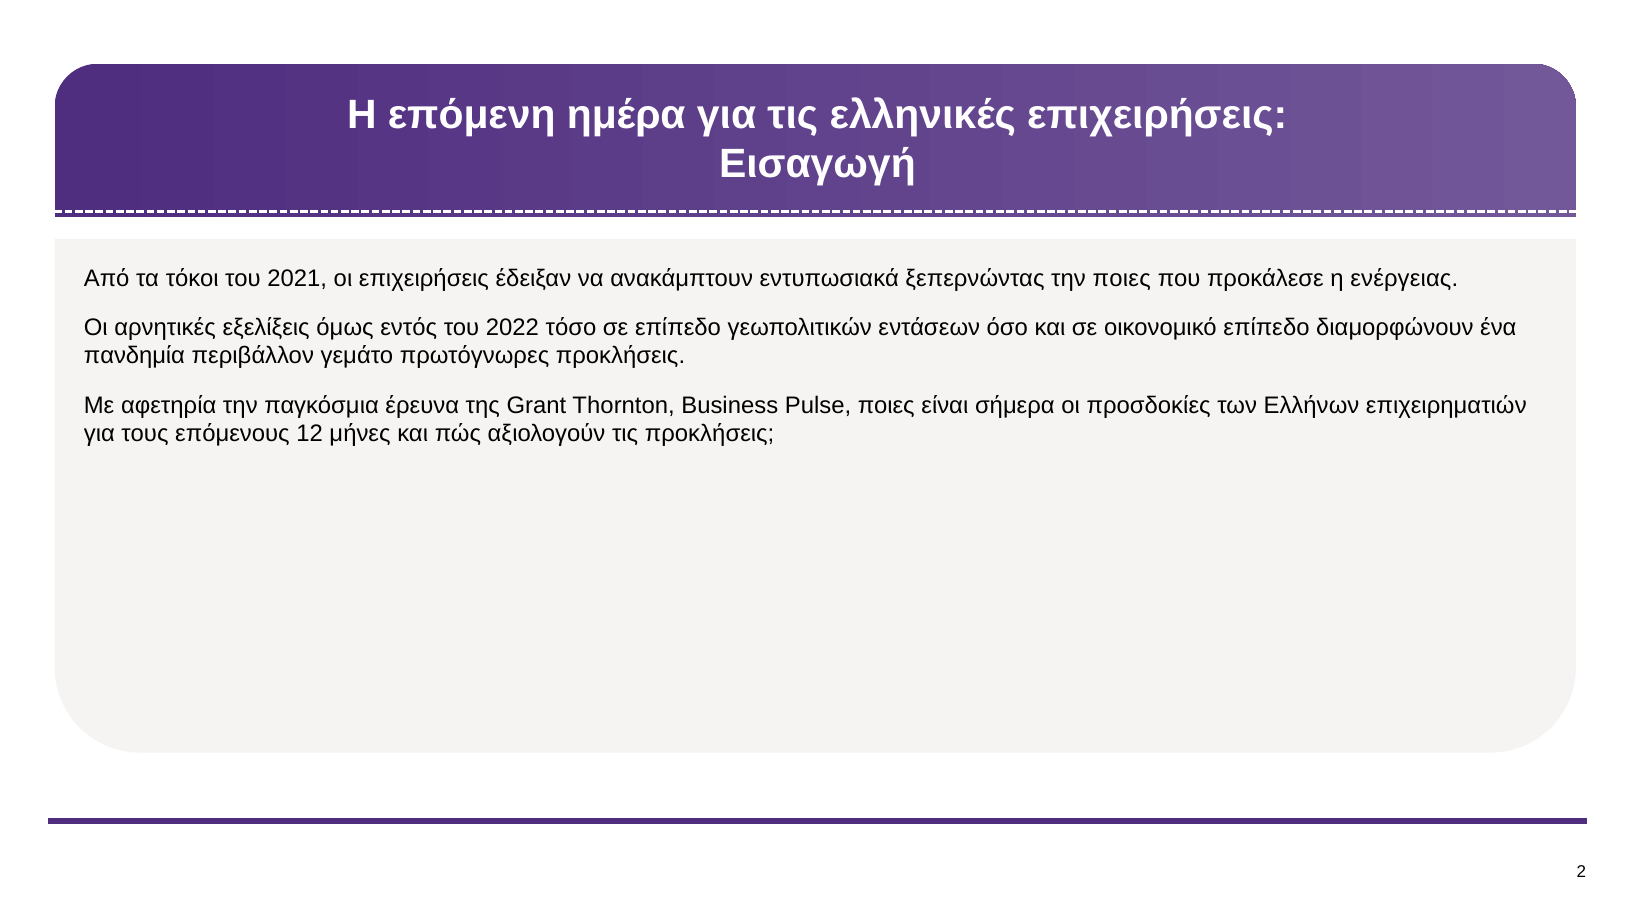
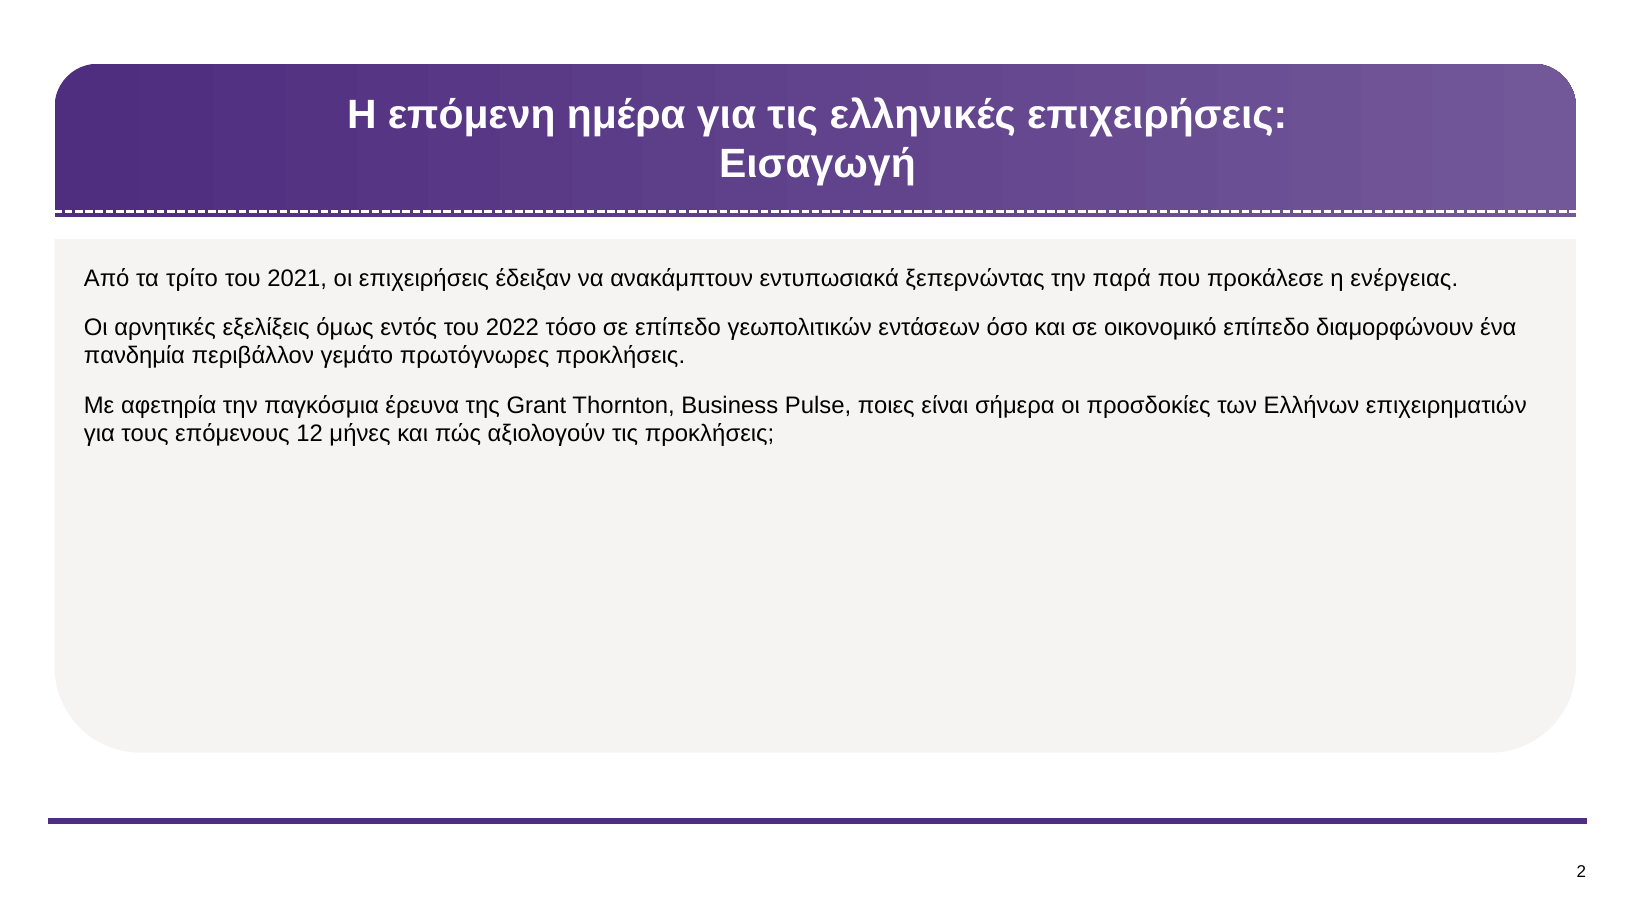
τόκοι: τόκοι -> τρίτο
την ποιες: ποιες -> παρά
